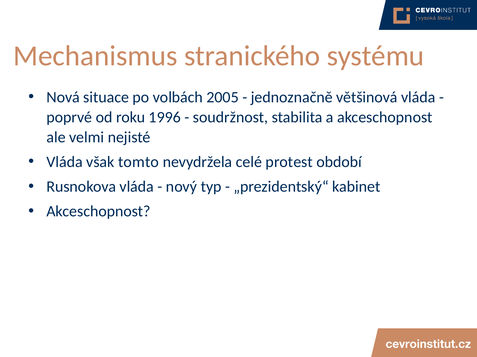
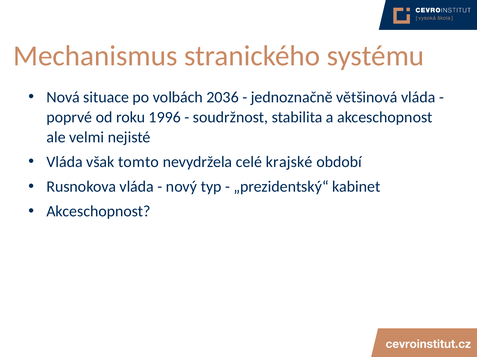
2005: 2005 -> 2036
protest: protest -> krajské
